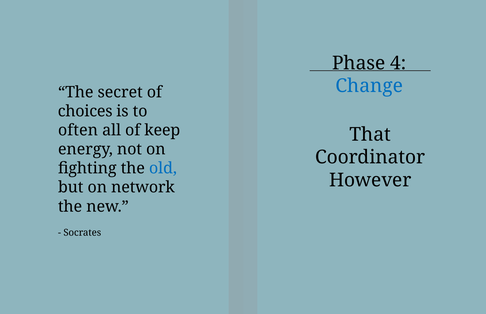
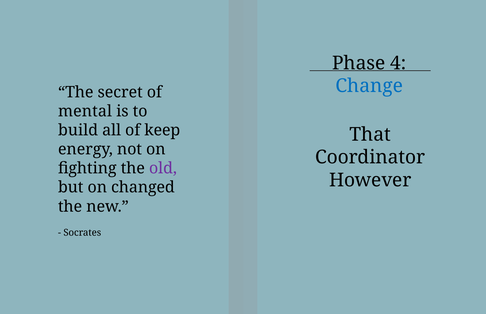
choices: choices -> mental
often: often -> build
old colour: blue -> purple
network: network -> changed
